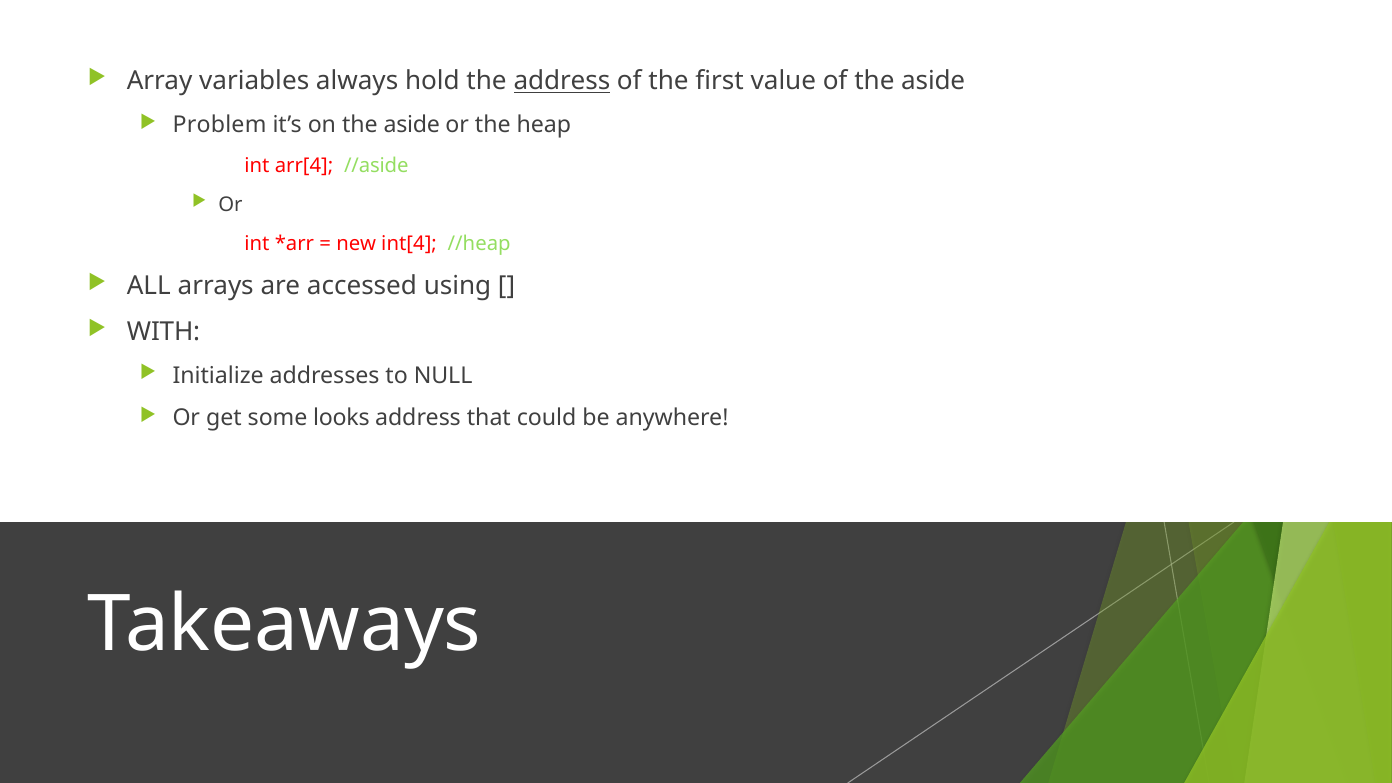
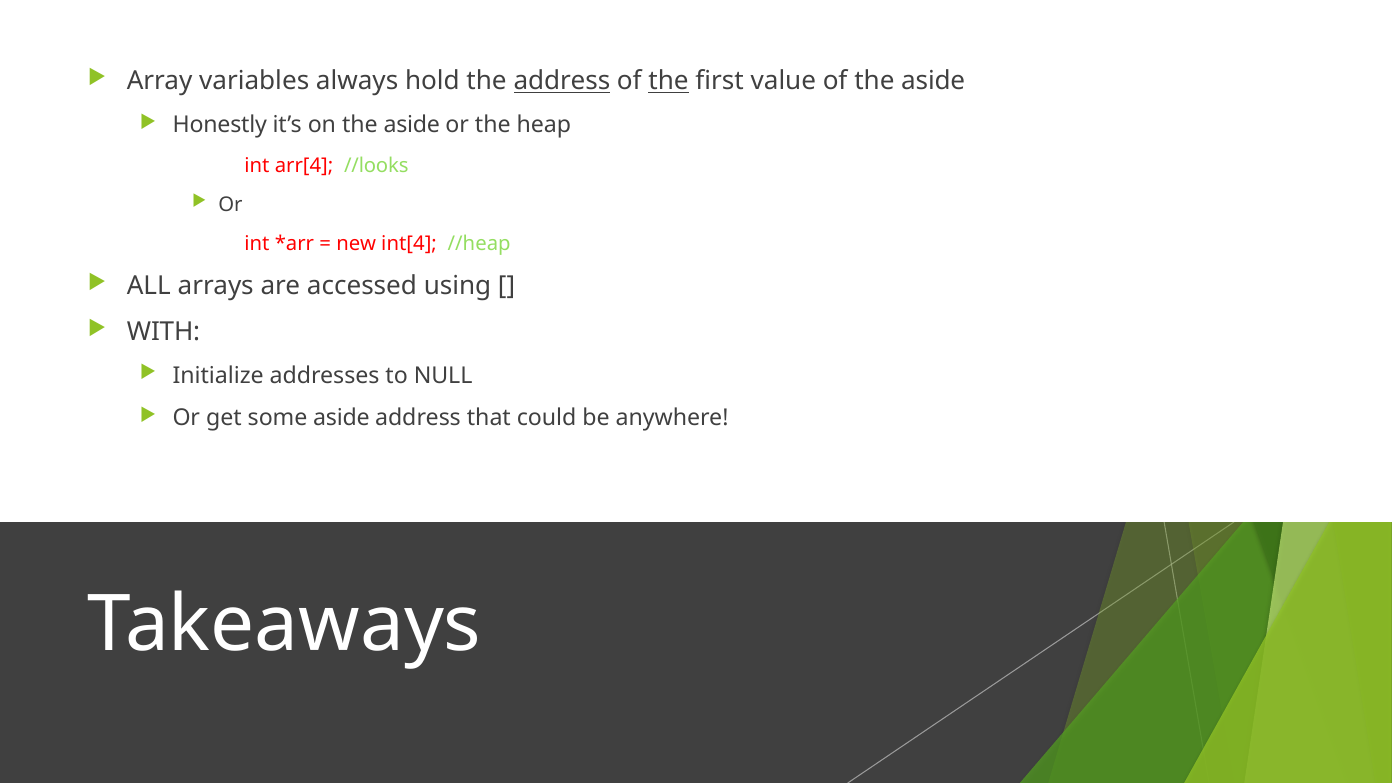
the at (669, 81) underline: none -> present
Problem: Problem -> Honestly
//aside: //aside -> //looks
some looks: looks -> aside
